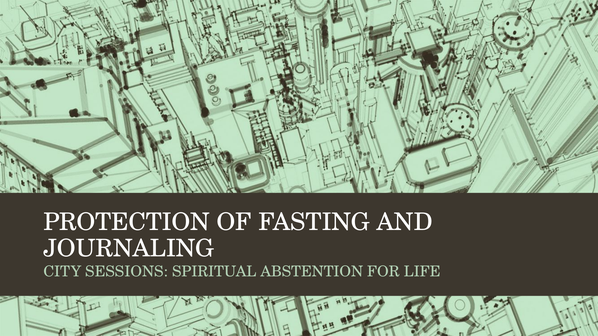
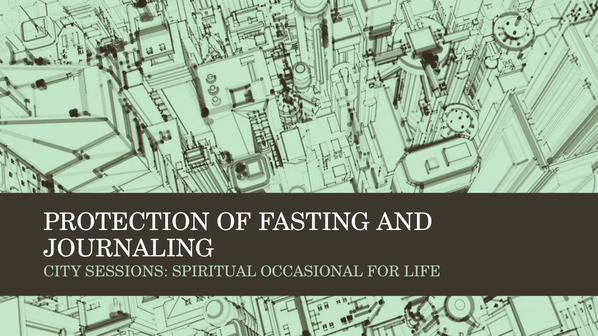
ABSTENTION: ABSTENTION -> OCCASIONAL
